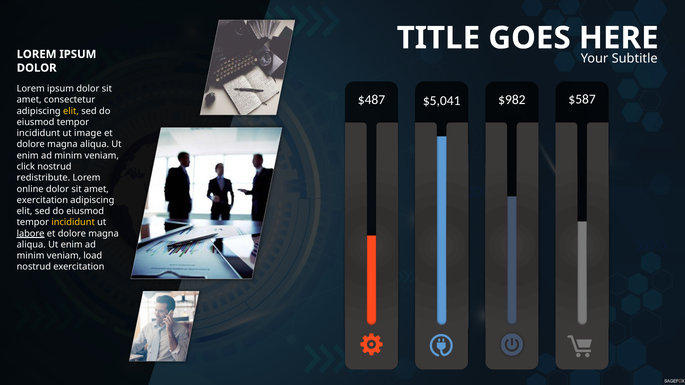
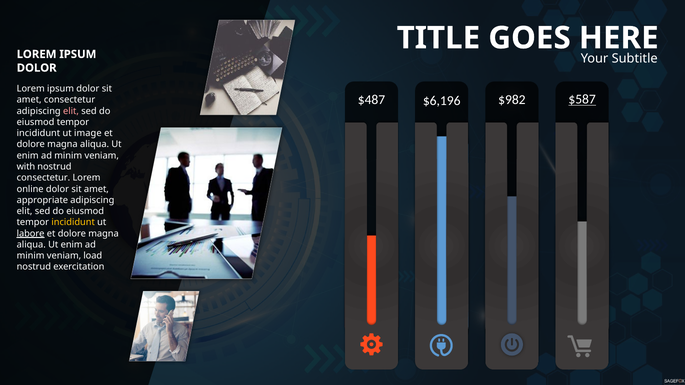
$5,041: $5,041 -> $6,196
$587 underline: none -> present
elit at (71, 111) colour: yellow -> pink
click: click -> with
redistribute at (43, 178): redistribute -> consectetur
exercitation at (42, 200): exercitation -> appropriate
